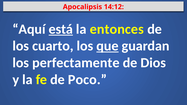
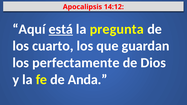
entonces: entonces -> pregunta
que underline: present -> none
Poco: Poco -> Anda
